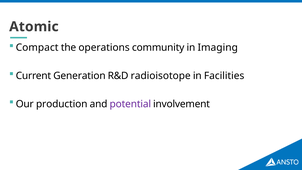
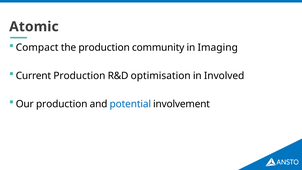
the operations: operations -> production
Current Generation: Generation -> Production
radioisotope: radioisotope -> optimisation
Facilities: Facilities -> Involved
potential colour: purple -> blue
